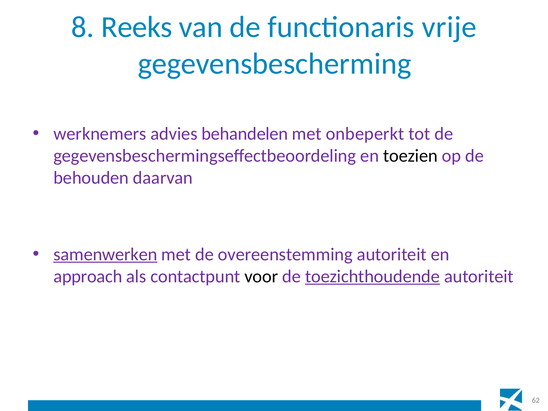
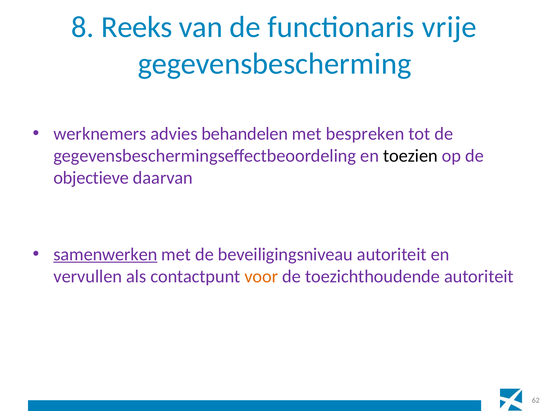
onbeperkt: onbeperkt -> bespreken
behouden: behouden -> objectieve
overeenstemming: overeenstemming -> beveiligingsniveau
approach: approach -> vervullen
voor colour: black -> orange
toezichthoudende underline: present -> none
